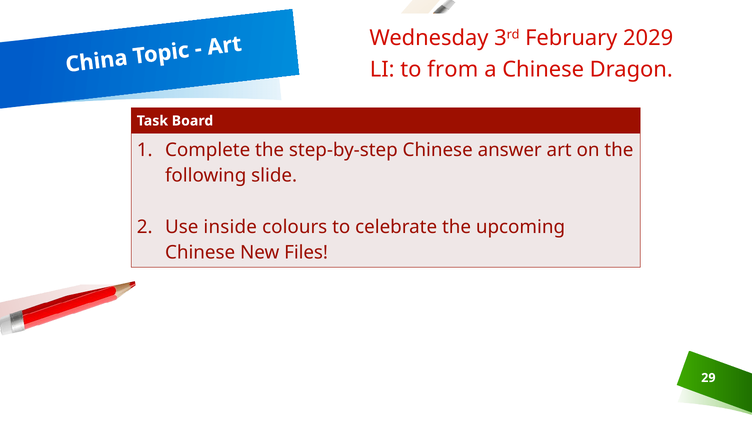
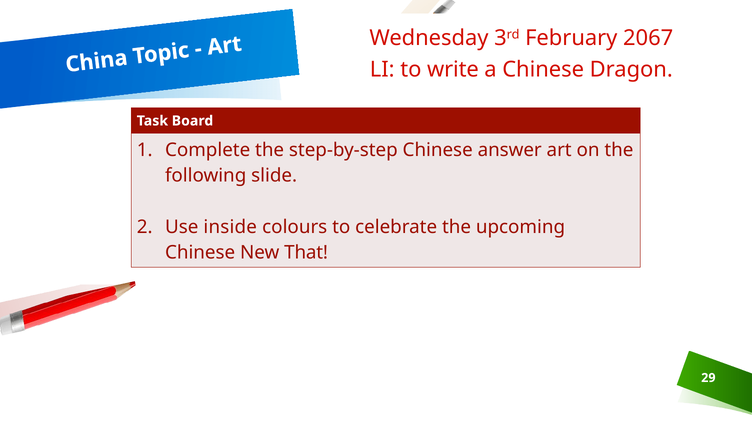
2029: 2029 -> 2067
from: from -> write
Files: Files -> That
